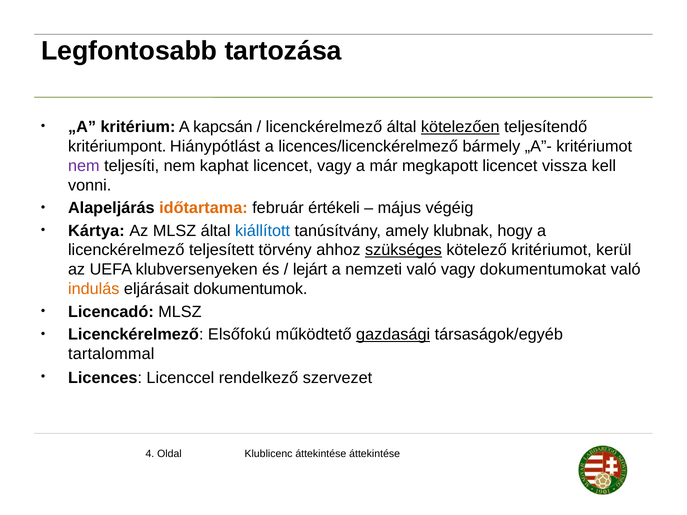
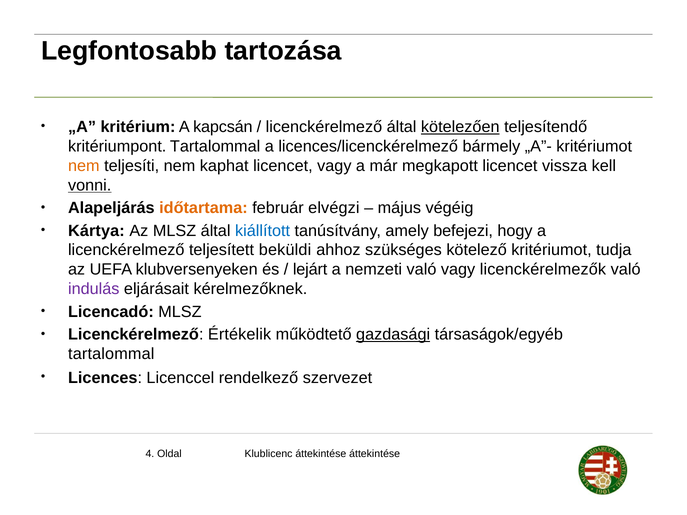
kritériumpont Hiánypótlást: Hiánypótlást -> Tartalommal
nem at (84, 166) colour: purple -> orange
vonni underline: none -> present
értékeli: értékeli -> elvégzi
klubnak: klubnak -> befejezi
törvény: törvény -> beküldi
szükséges underline: present -> none
kerül: kerül -> tudja
dokumentumokat: dokumentumokat -> licenckérelmezők
indulás colour: orange -> purple
dokumentumok: dokumentumok -> kérelmezőknek
Elsőfokú: Elsőfokú -> Értékelik
